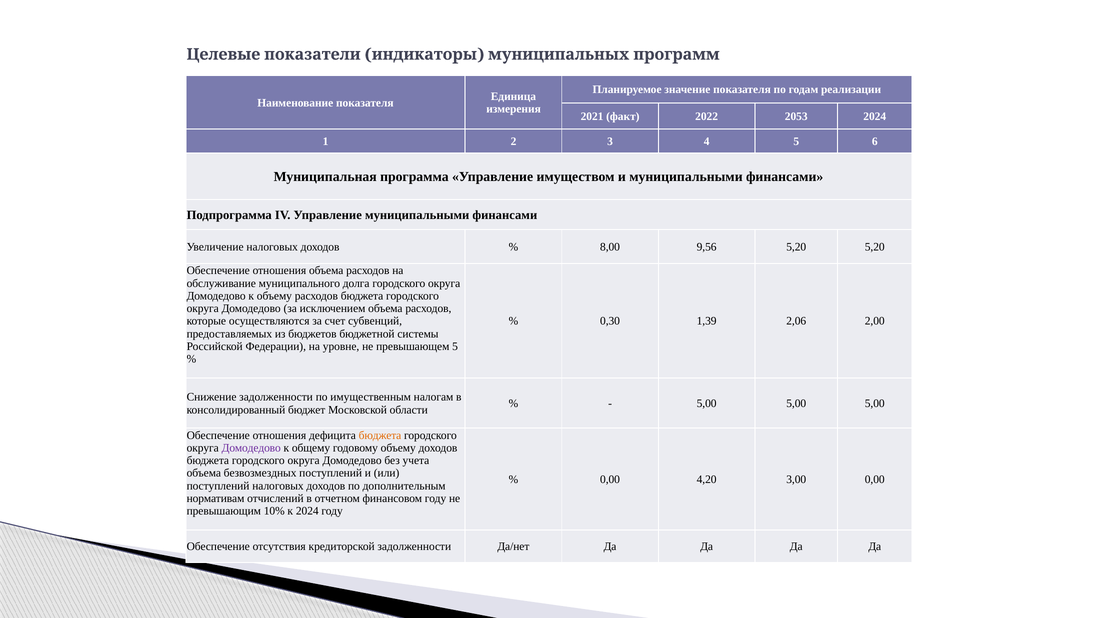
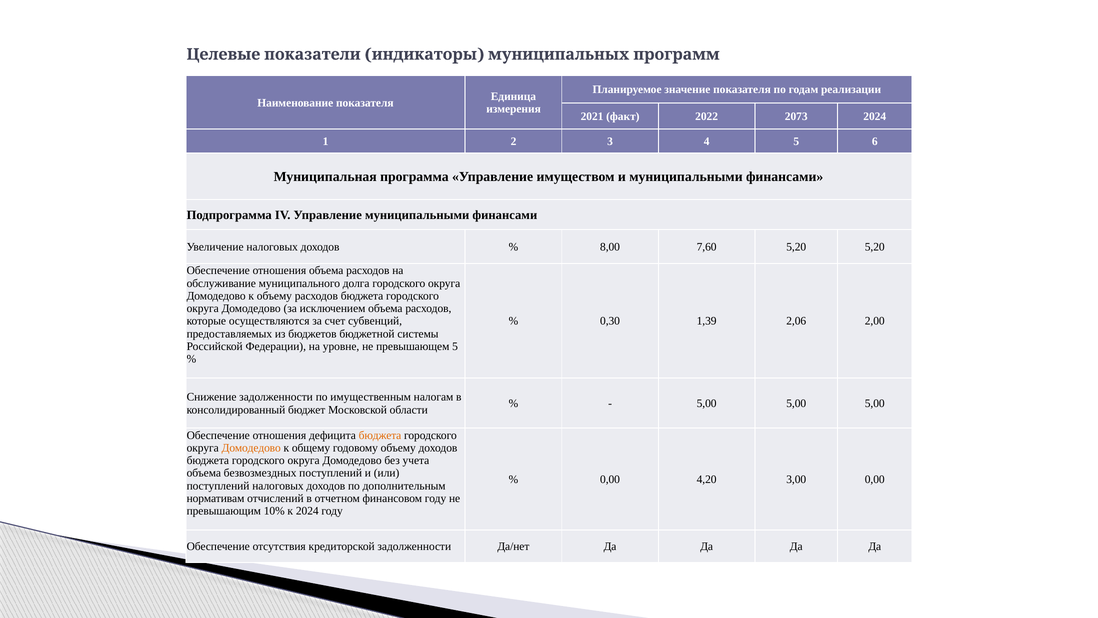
2053: 2053 -> 2073
9,56: 9,56 -> 7,60
Домодедово at (251, 448) colour: purple -> orange
